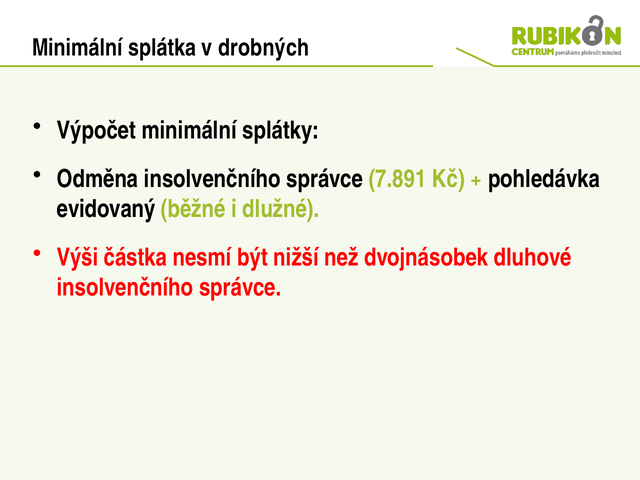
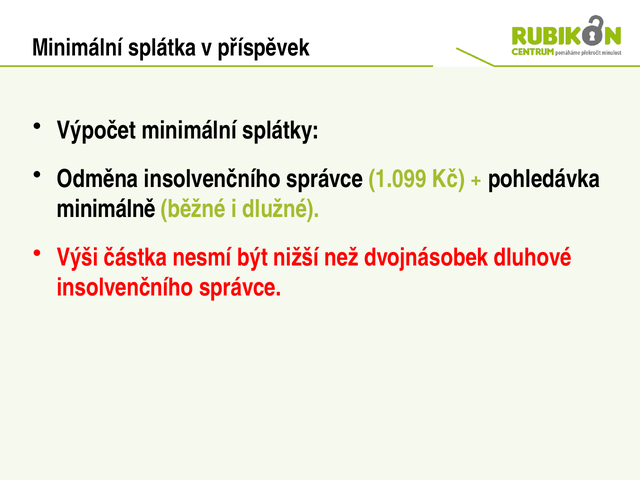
drobných: drobných -> příspěvek
7.891: 7.891 -> 1.099
evidovaný: evidovaný -> minimálně
